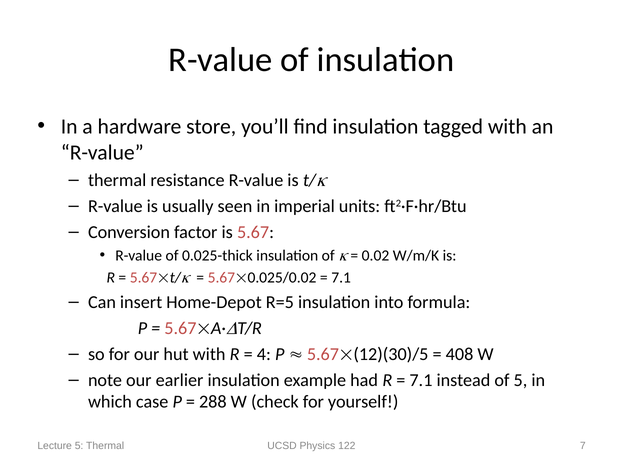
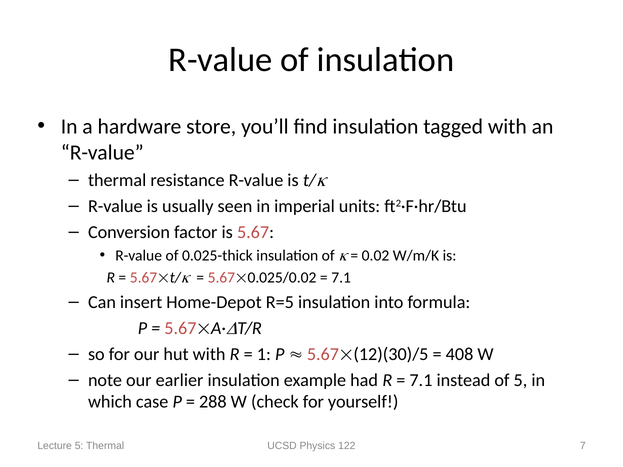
4: 4 -> 1
